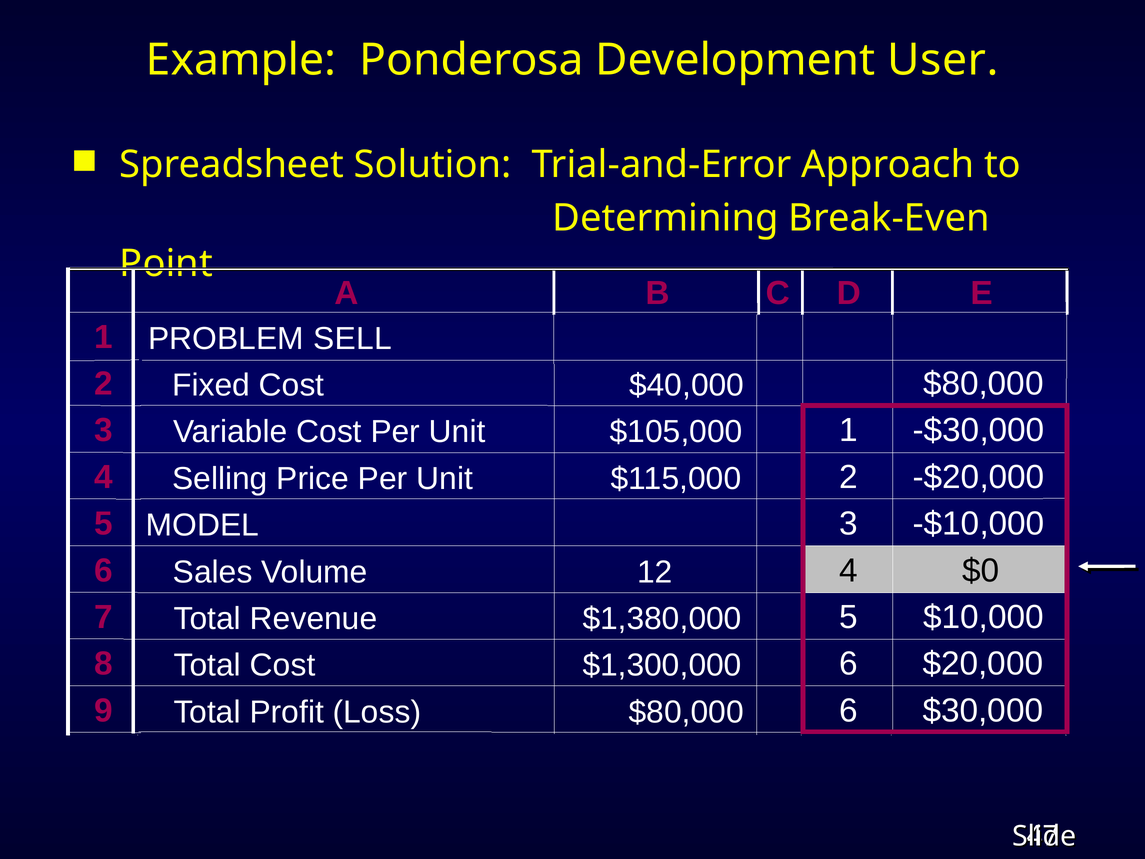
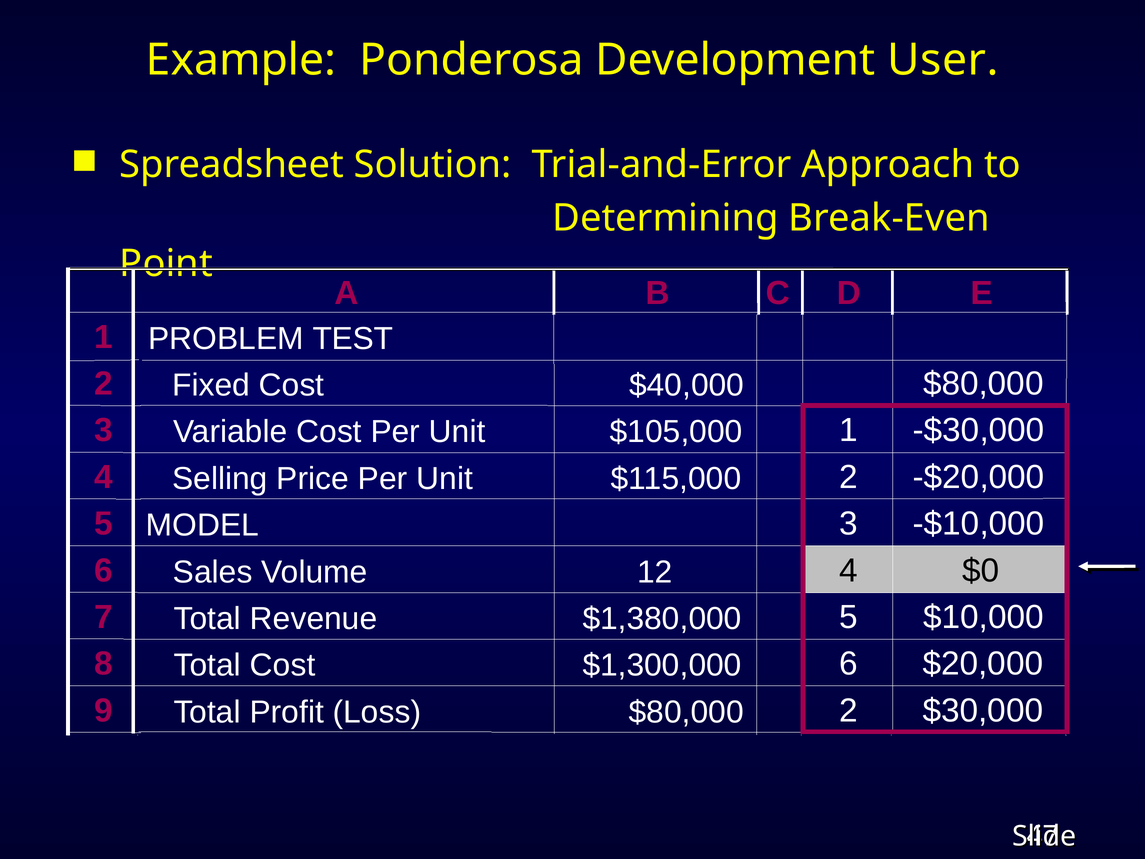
SELL: SELL -> TEST
$80,000 6: 6 -> 2
